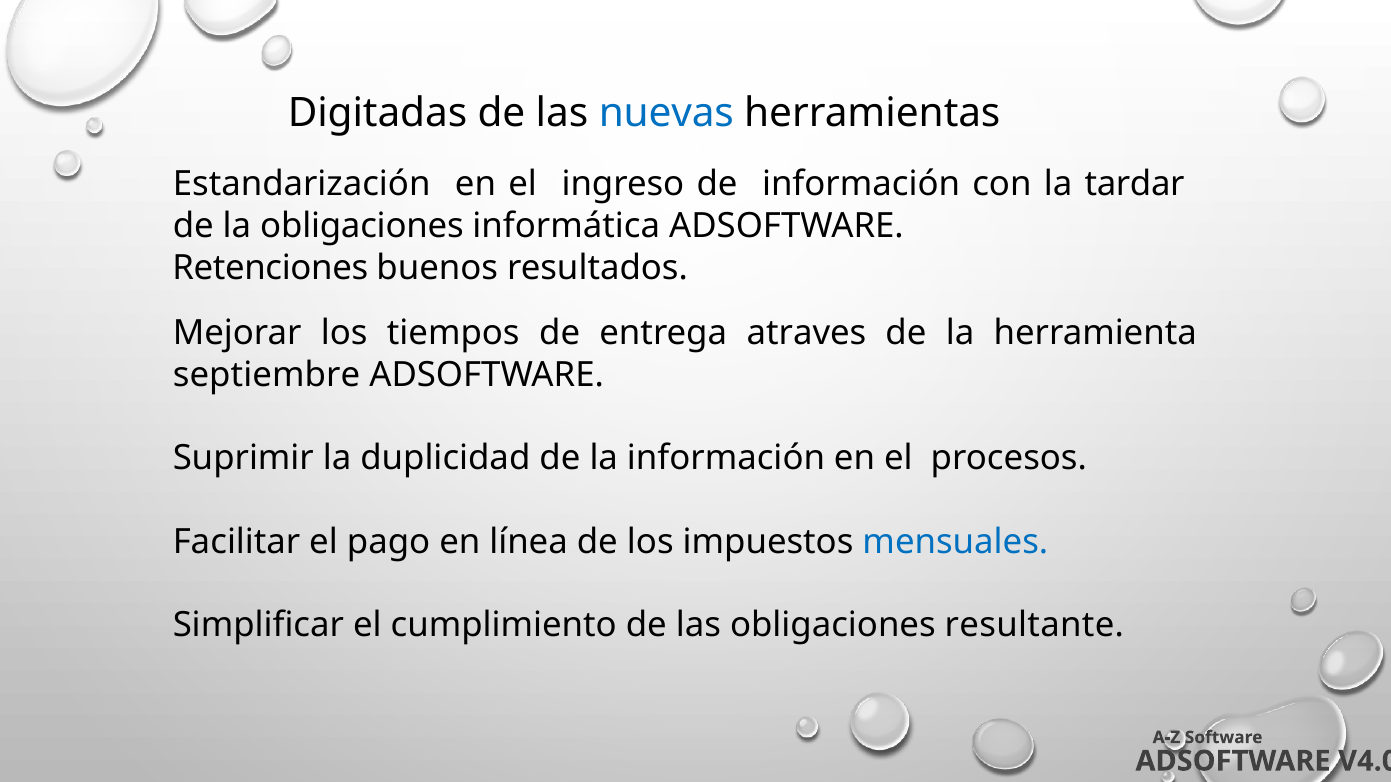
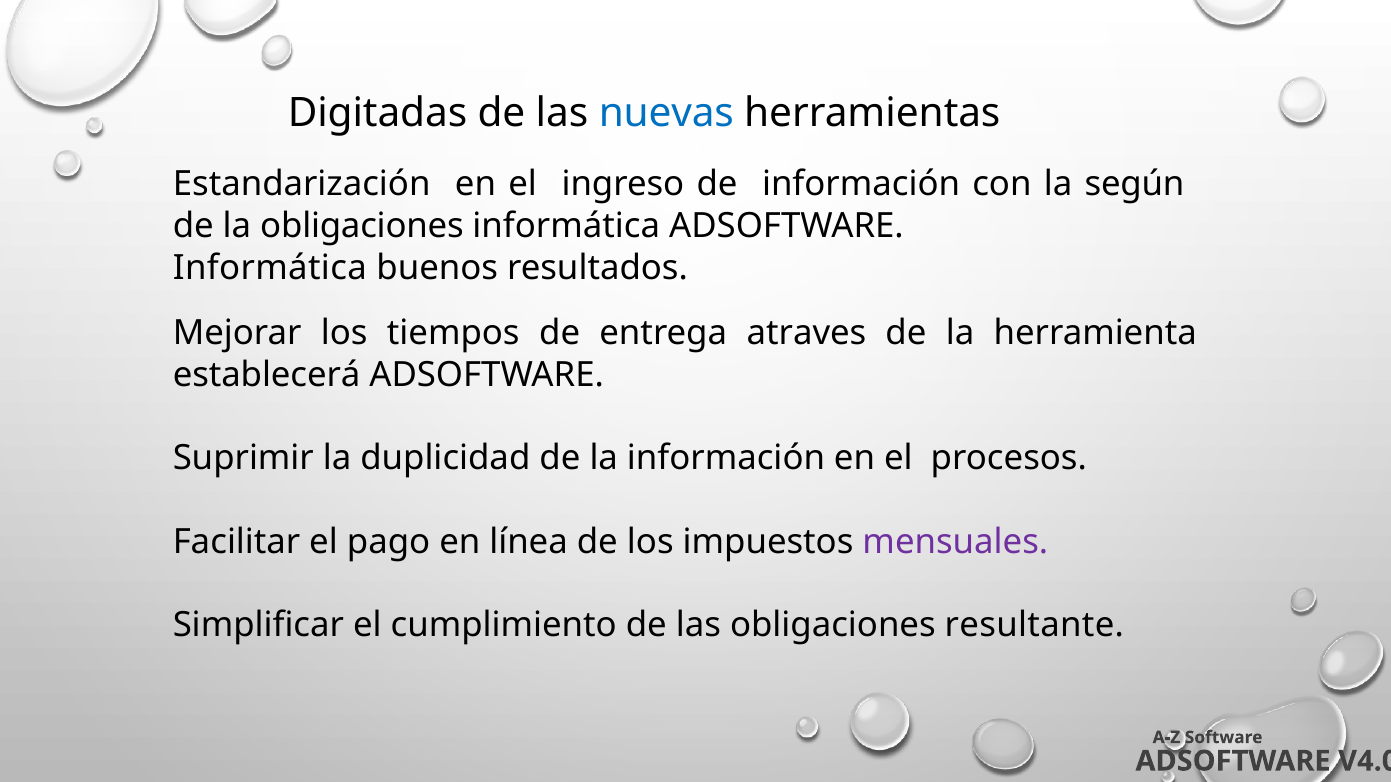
tardar: tardar -> según
Retenciones at (270, 268): Retenciones -> Informática
septiembre: septiembre -> establecerá
mensuales colour: blue -> purple
